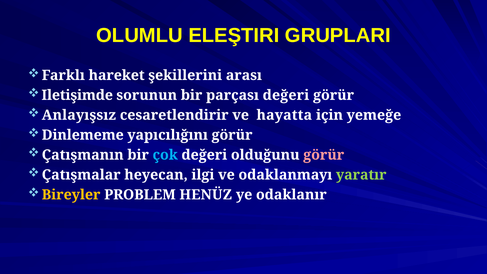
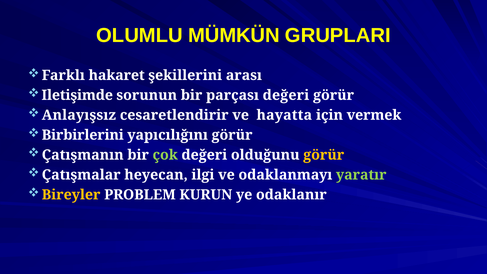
ELEŞTIRI: ELEŞTIRI -> MÜMKÜN
hareket: hareket -> hakaret
yemeğe: yemeğe -> vermek
Dinlememe: Dinlememe -> Birbirlerini
çok colour: light blue -> light green
görür at (324, 155) colour: pink -> yellow
HENÜZ: HENÜZ -> KURUN
